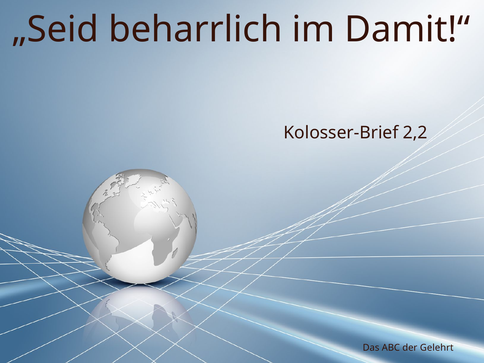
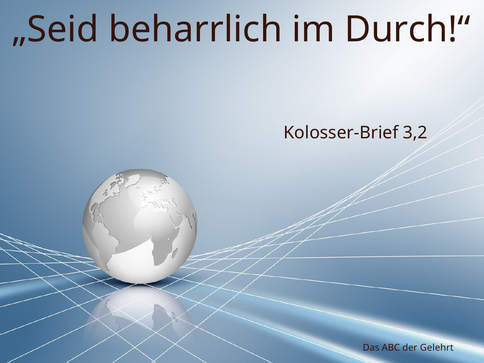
Damit!“: Damit!“ -> Durch!“
2,2: 2,2 -> 3,2
